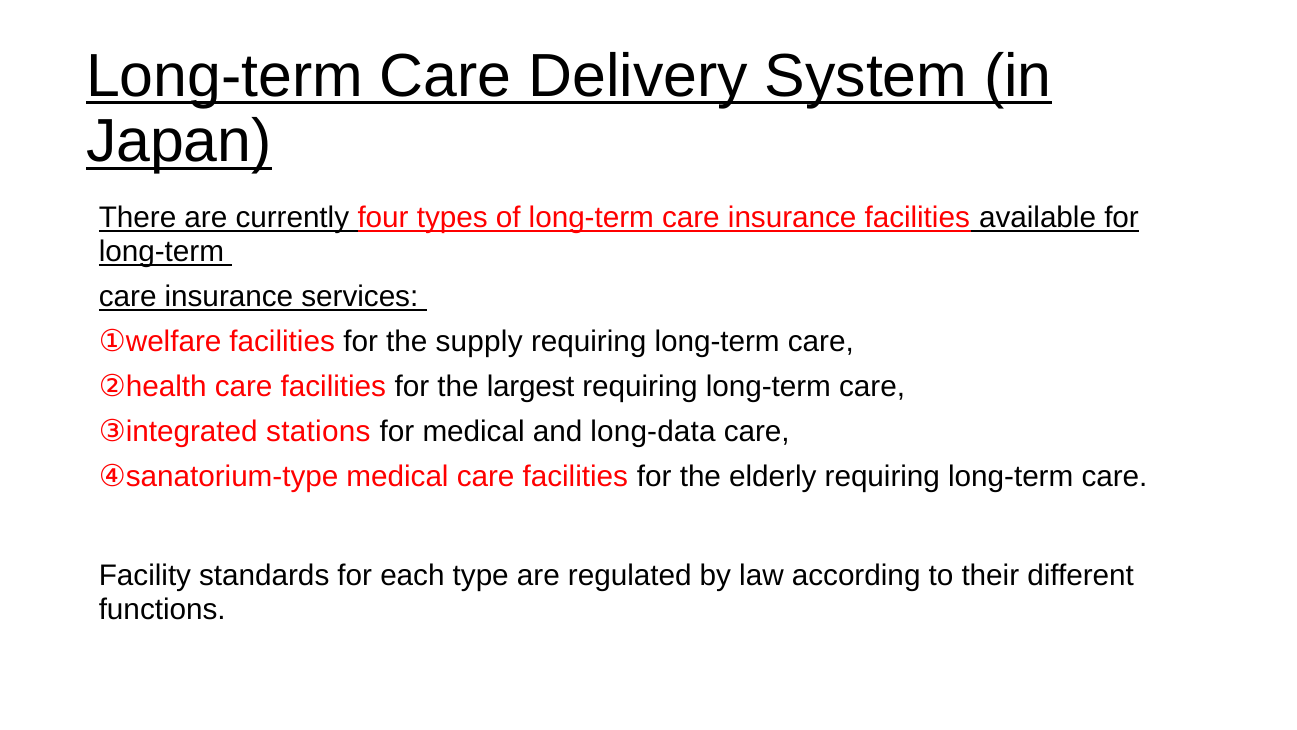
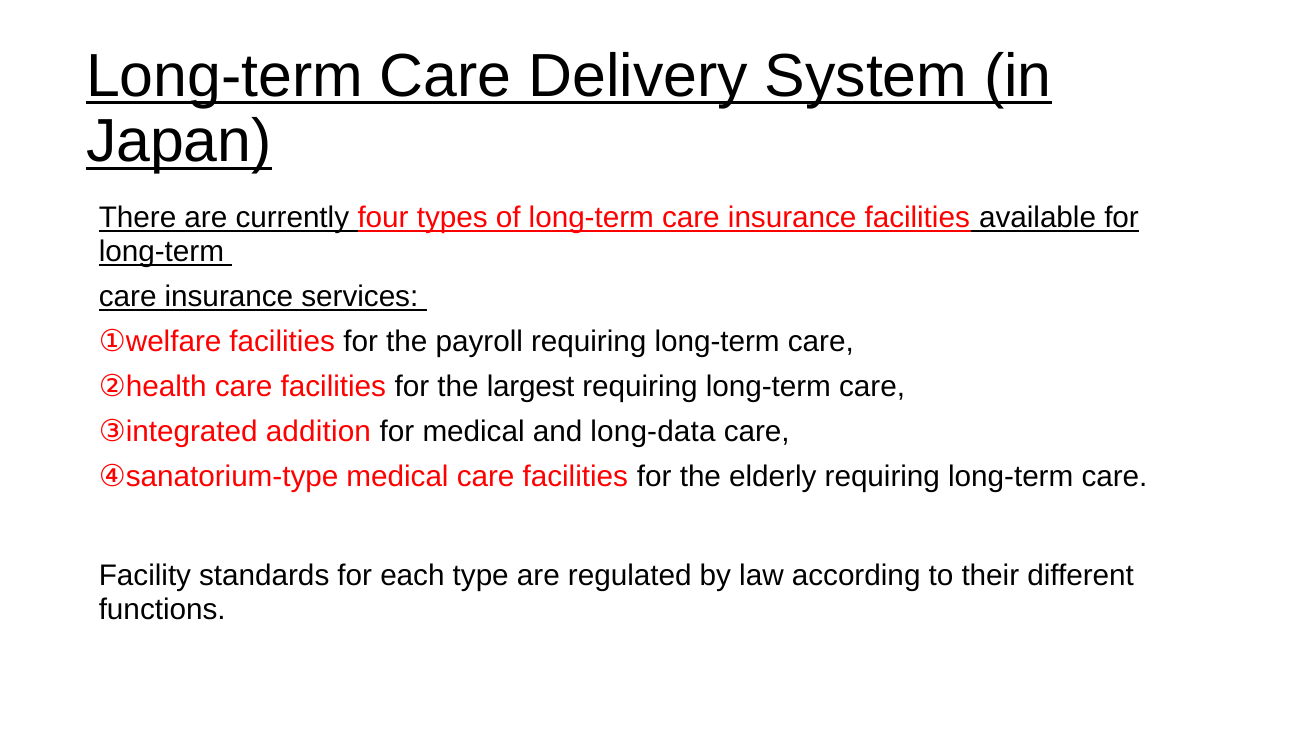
supply: supply -> payroll
stations: stations -> addition
